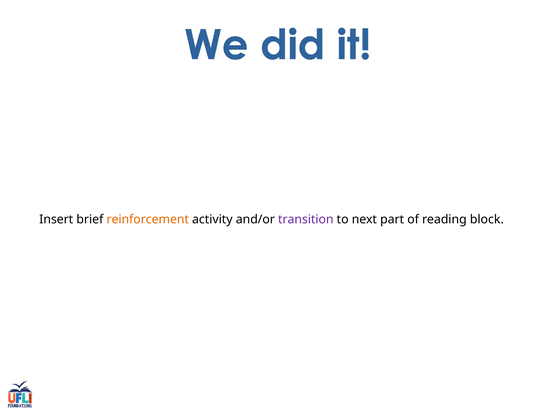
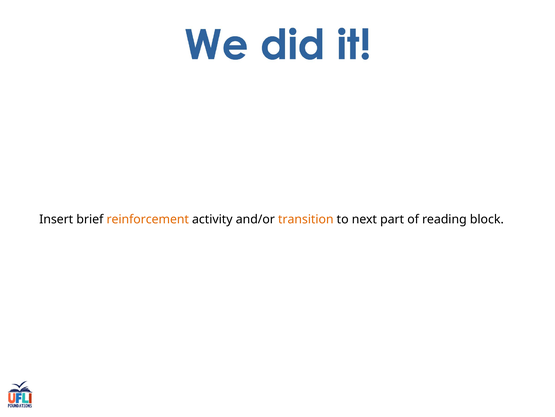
transition colour: purple -> orange
